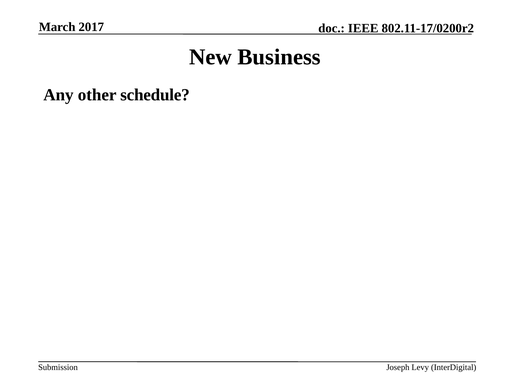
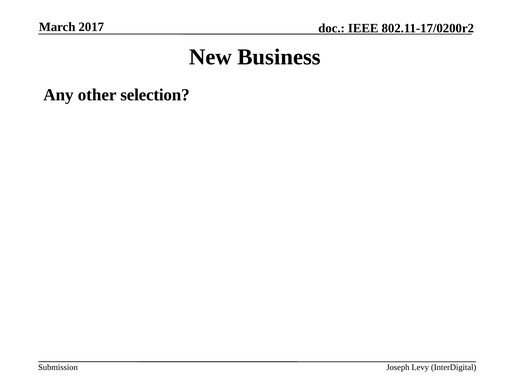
schedule: schedule -> selection
